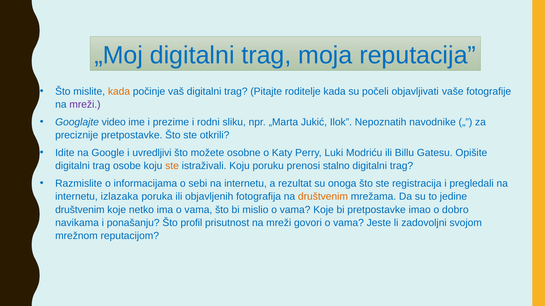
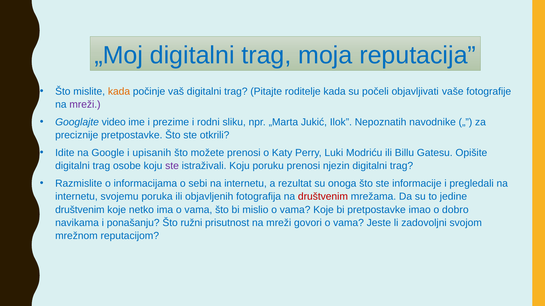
uvredljivi: uvredljivi -> upisanih
možete osobne: osobne -> prenosi
ste at (172, 166) colour: orange -> purple
stalno: stalno -> njezin
registracija: registracija -> informacije
izlazaka: izlazaka -> svojemu
društvenim at (323, 197) colour: orange -> red
profil: profil -> ružni
